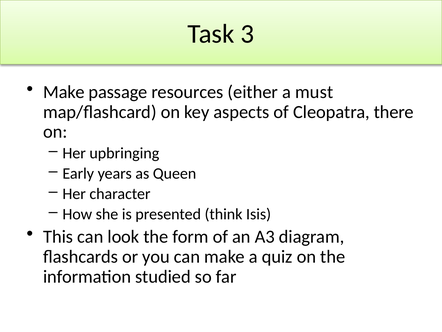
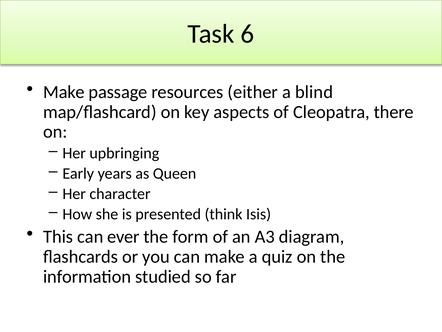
3: 3 -> 6
must: must -> blind
look: look -> ever
